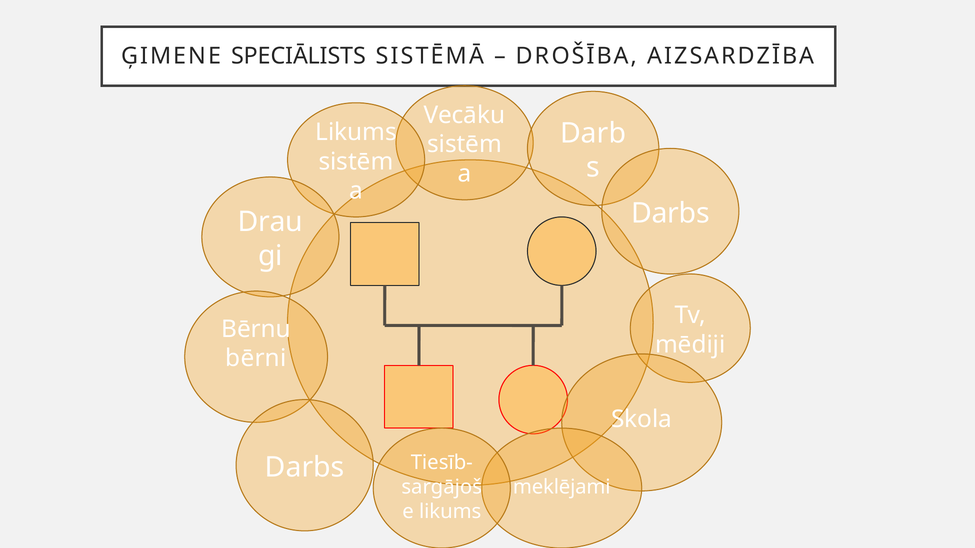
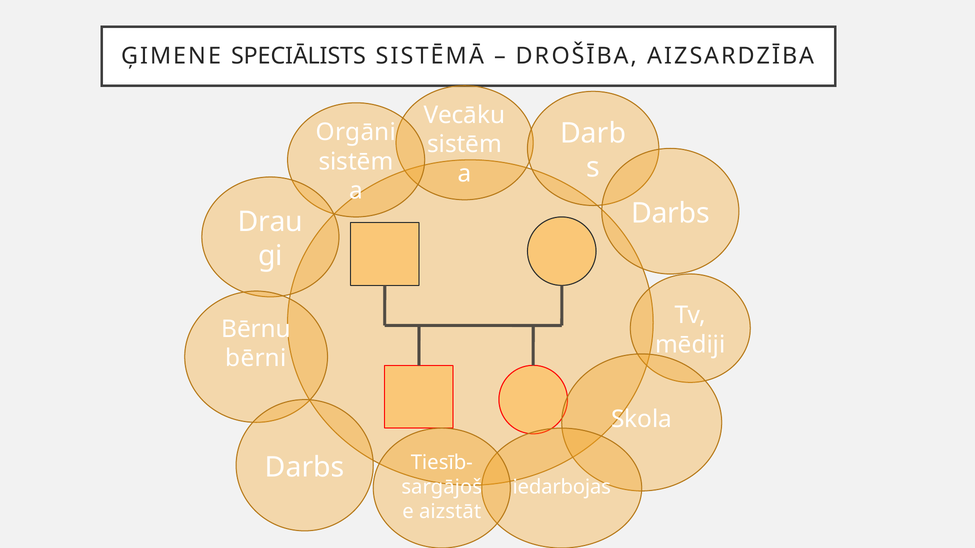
Likums at (356, 132): Likums -> Orgāni
meklējami: meklējami -> iedarbojas
likums at (450, 512): likums -> aizstāt
